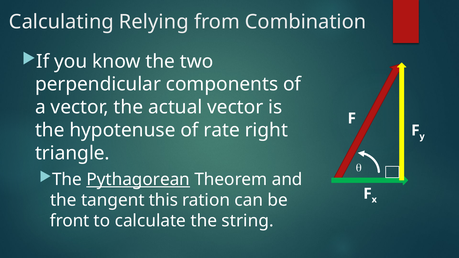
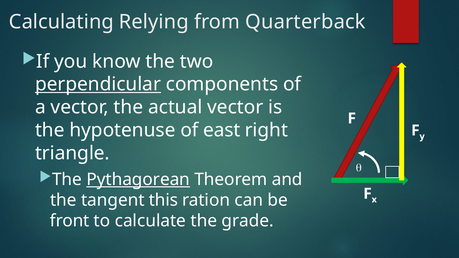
Combination: Combination -> Quarterback
perpendicular underline: none -> present
rate: rate -> east
string: string -> grade
